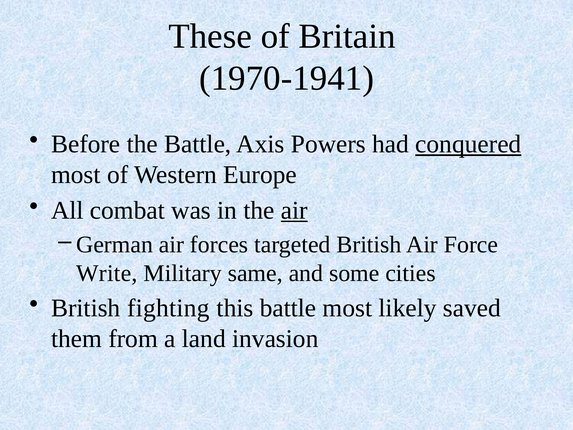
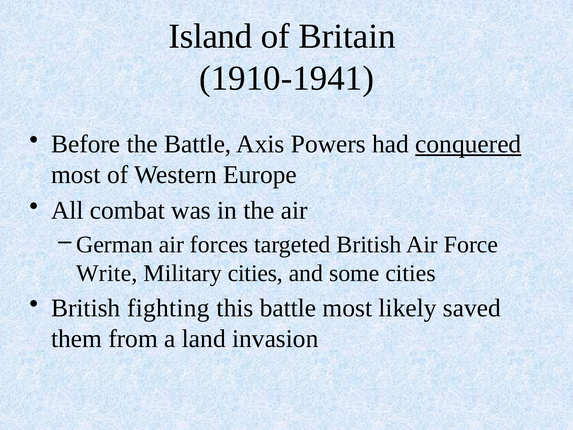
These: These -> Island
1970-1941: 1970-1941 -> 1910-1941
air at (294, 210) underline: present -> none
Military same: same -> cities
